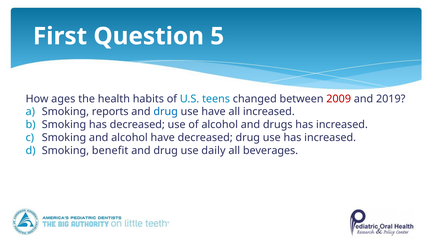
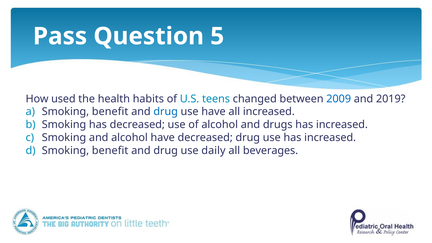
First: First -> Pass
ages: ages -> used
2009 colour: red -> blue
reports at (110, 112): reports -> benefit
